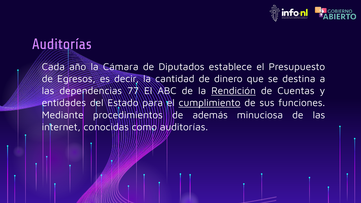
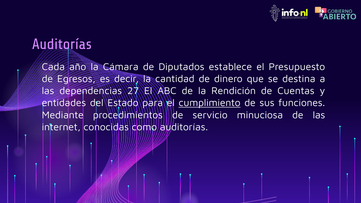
77: 77 -> 27
Rendición underline: present -> none
además: además -> servicio
